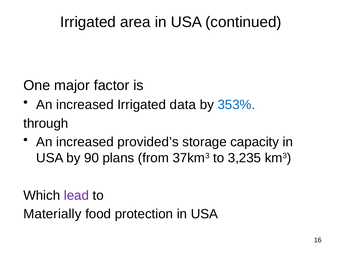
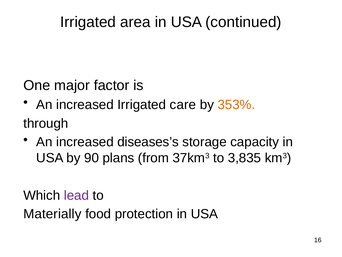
data: data -> care
353% colour: blue -> orange
provided’s: provided’s -> diseases’s
3,235: 3,235 -> 3,835
